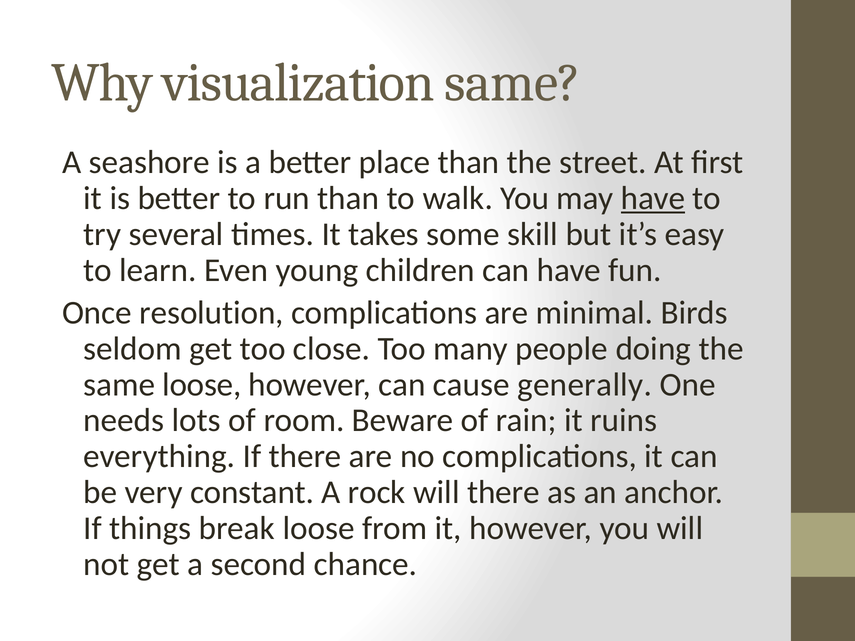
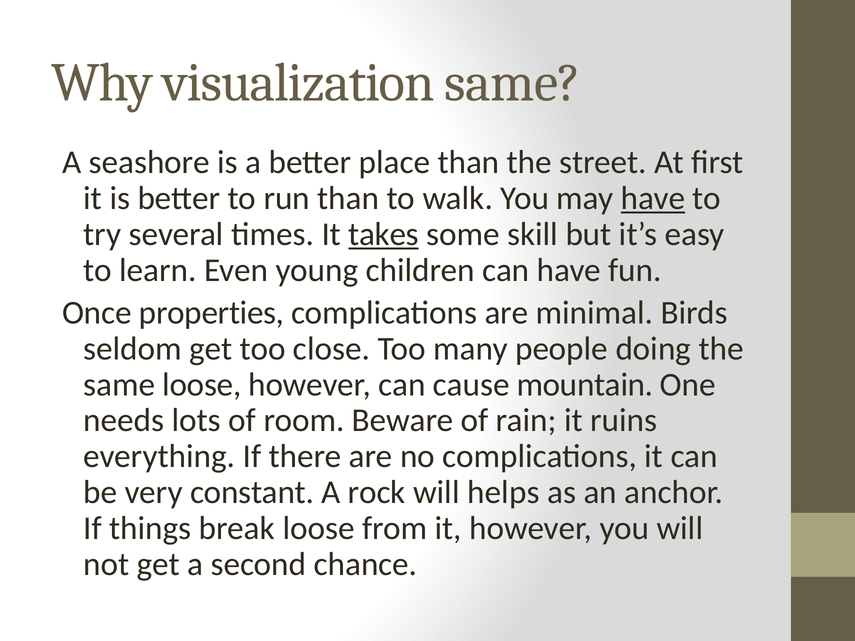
takes underline: none -> present
resolution: resolution -> properties
generally: generally -> mountain
will there: there -> helps
